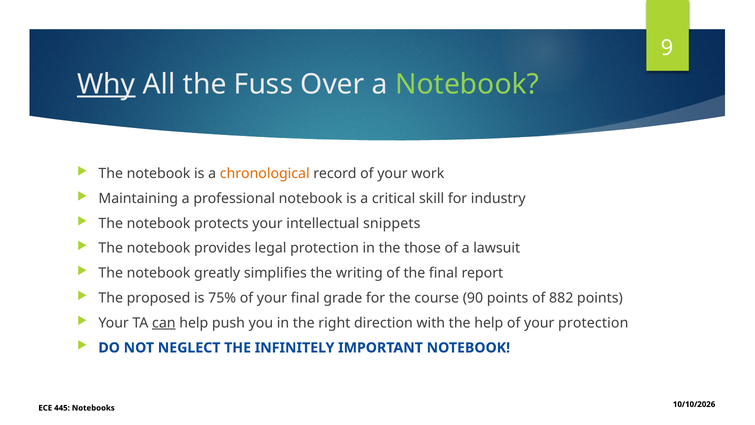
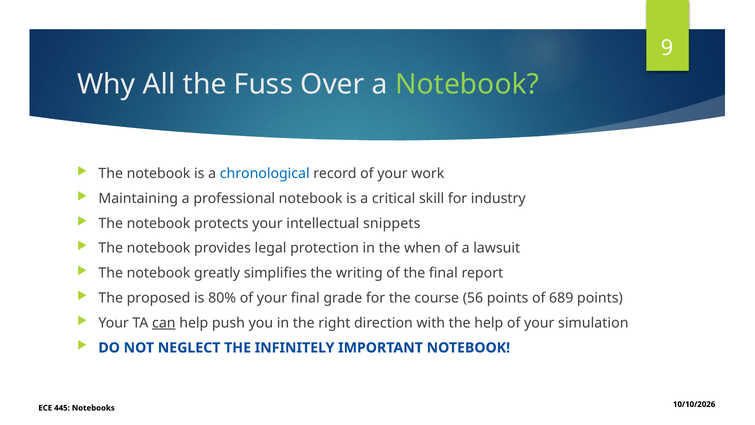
Why underline: present -> none
chronological colour: orange -> blue
those: those -> when
75%: 75% -> 80%
90: 90 -> 56
882: 882 -> 689
your protection: protection -> simulation
